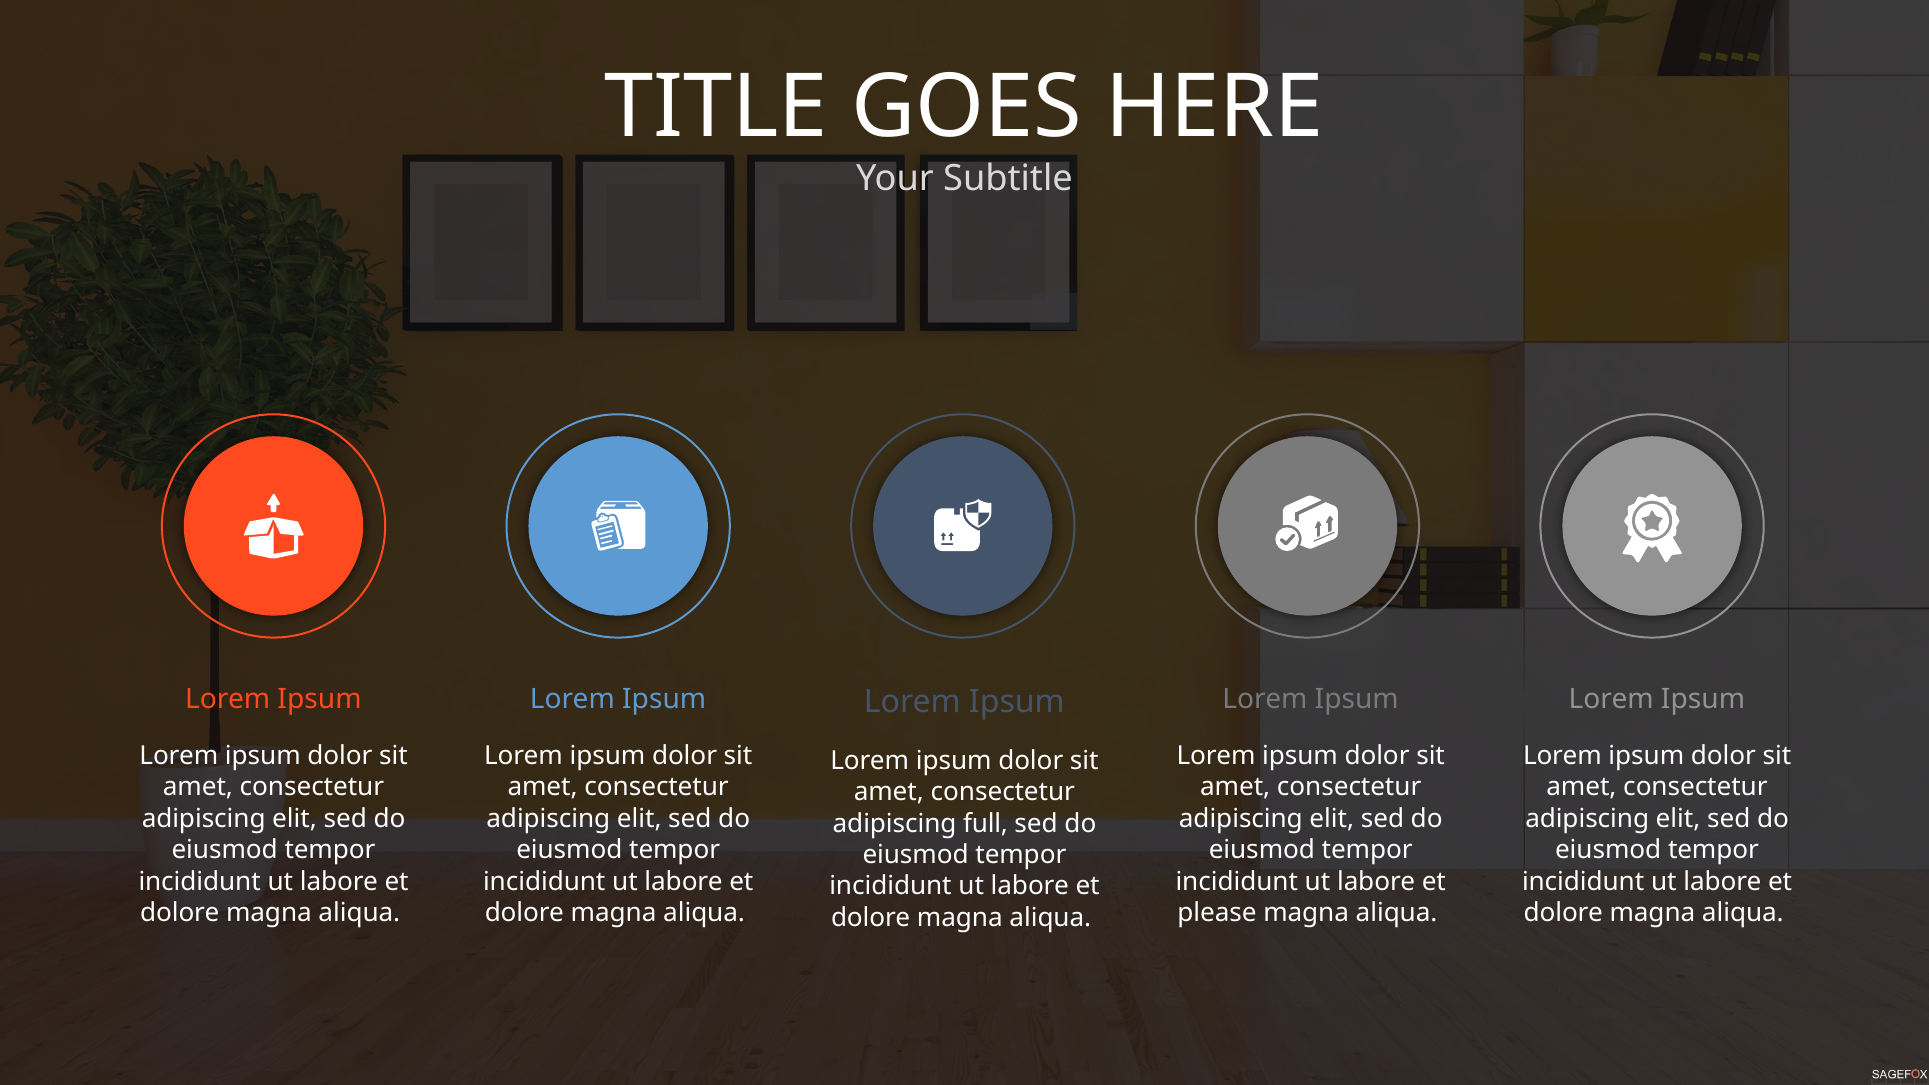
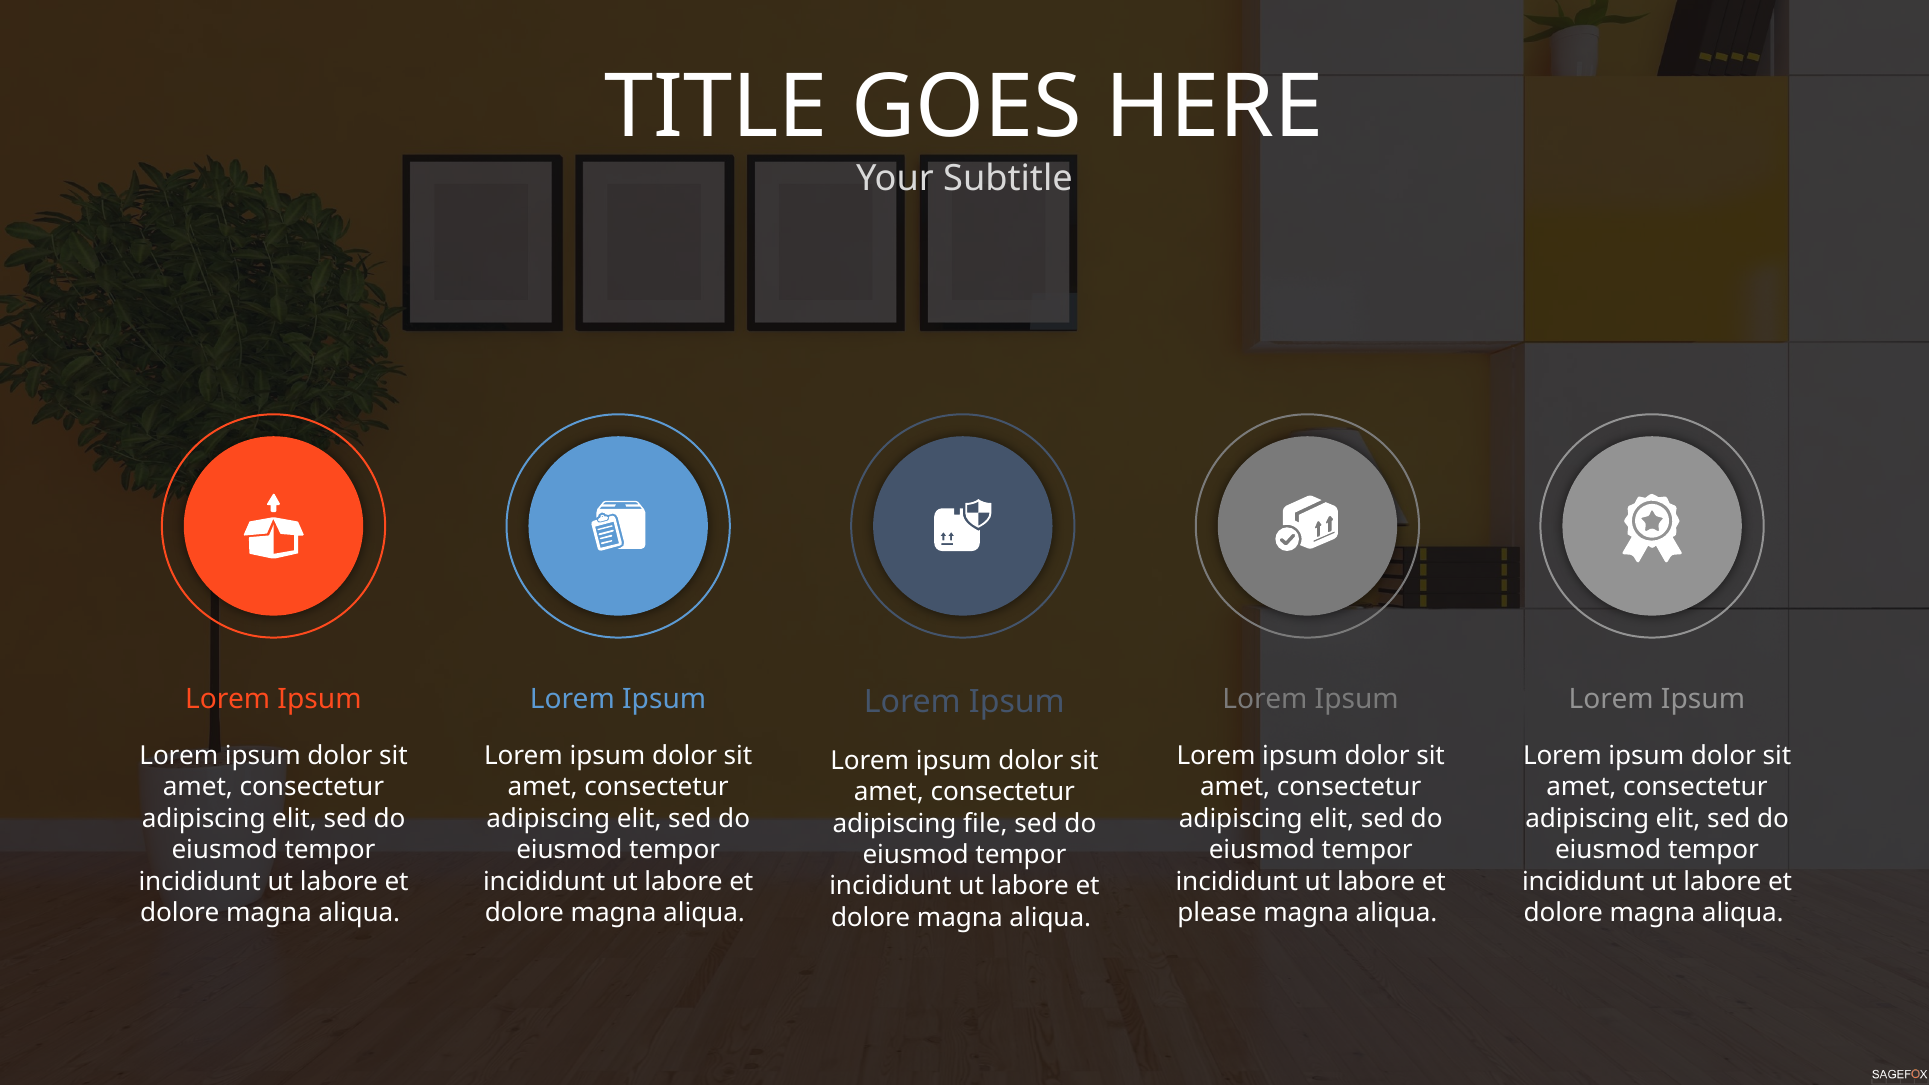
full: full -> file
